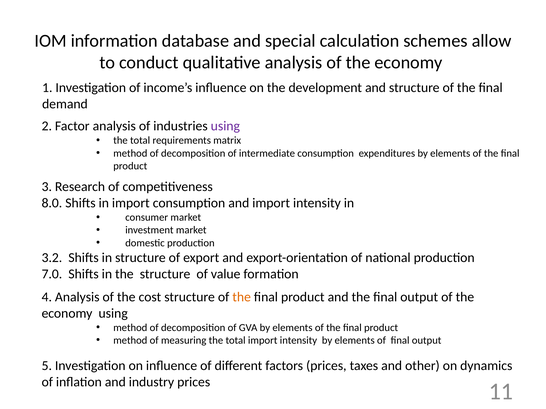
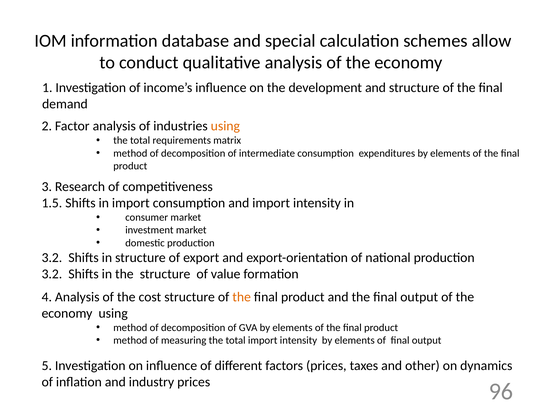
using at (225, 126) colour: purple -> orange
8.0: 8.0 -> 1.5
7.0 at (52, 274): 7.0 -> 3.2
11: 11 -> 96
